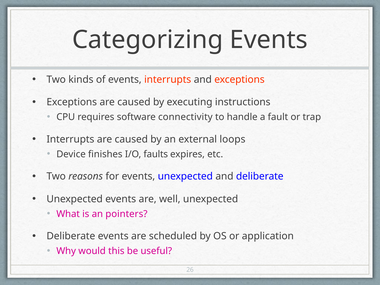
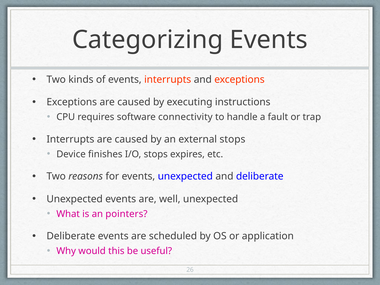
external loops: loops -> stops
I/O faults: faults -> stops
